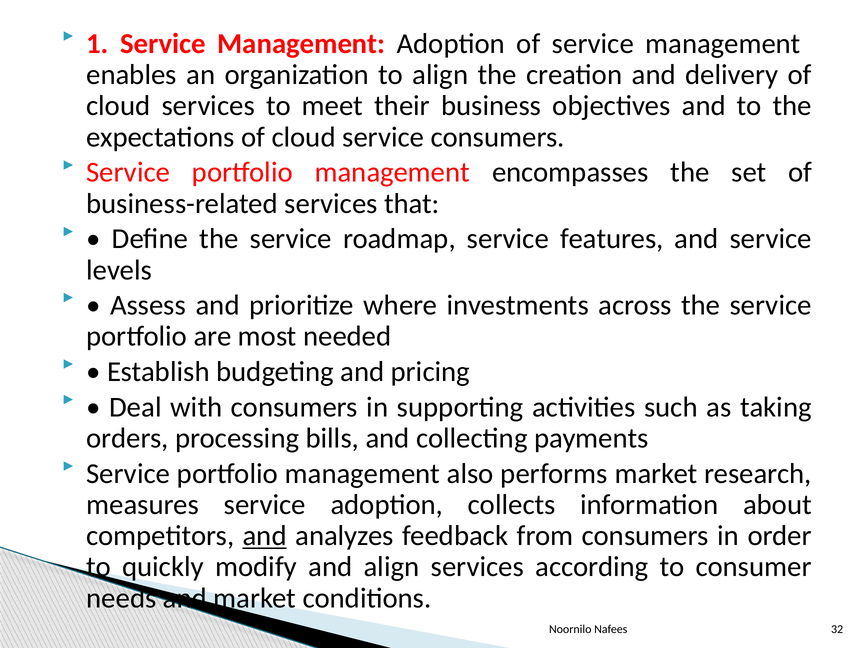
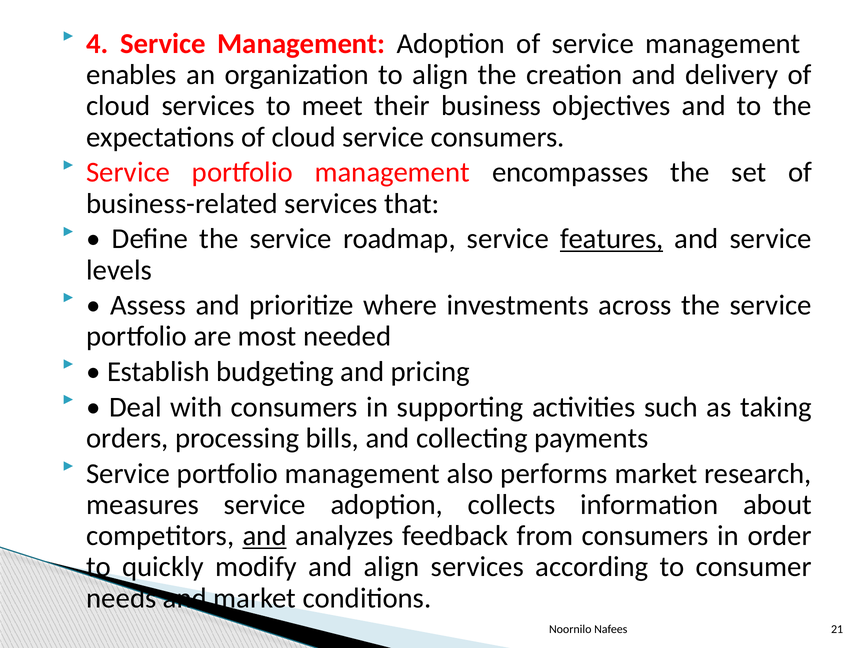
1: 1 -> 4
features underline: none -> present
32: 32 -> 21
